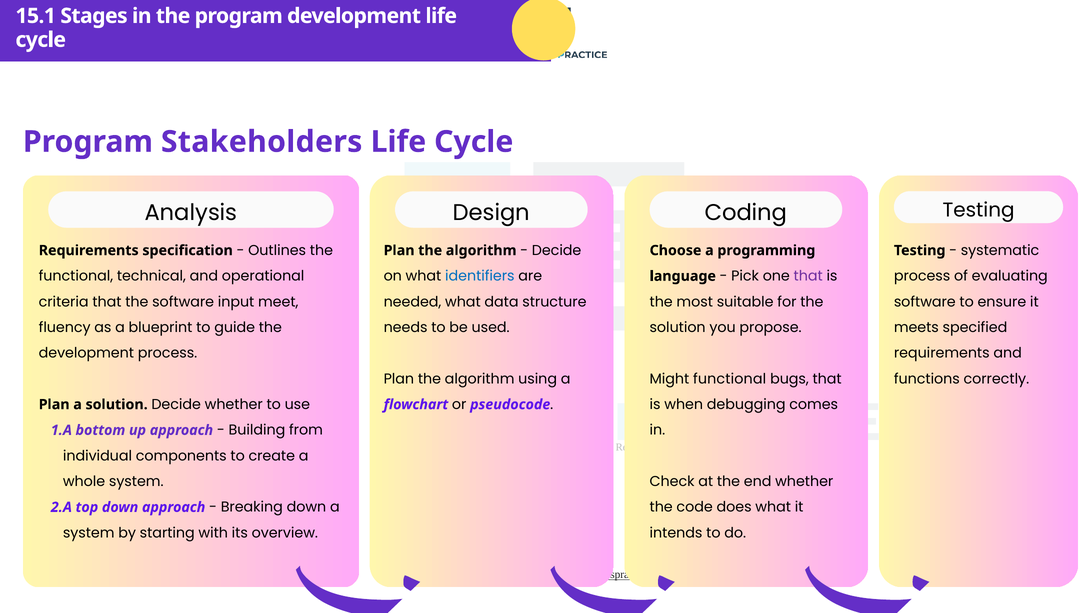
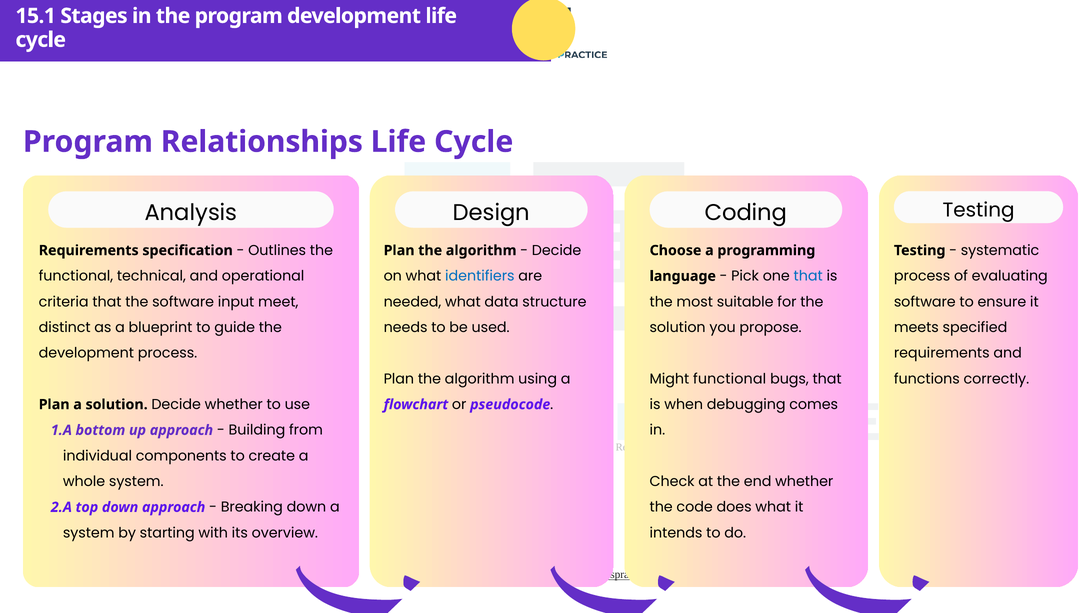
Stakeholders: Stakeholders -> Relationships
that at (808, 276) colour: purple -> blue
fluency: fluency -> distinct
